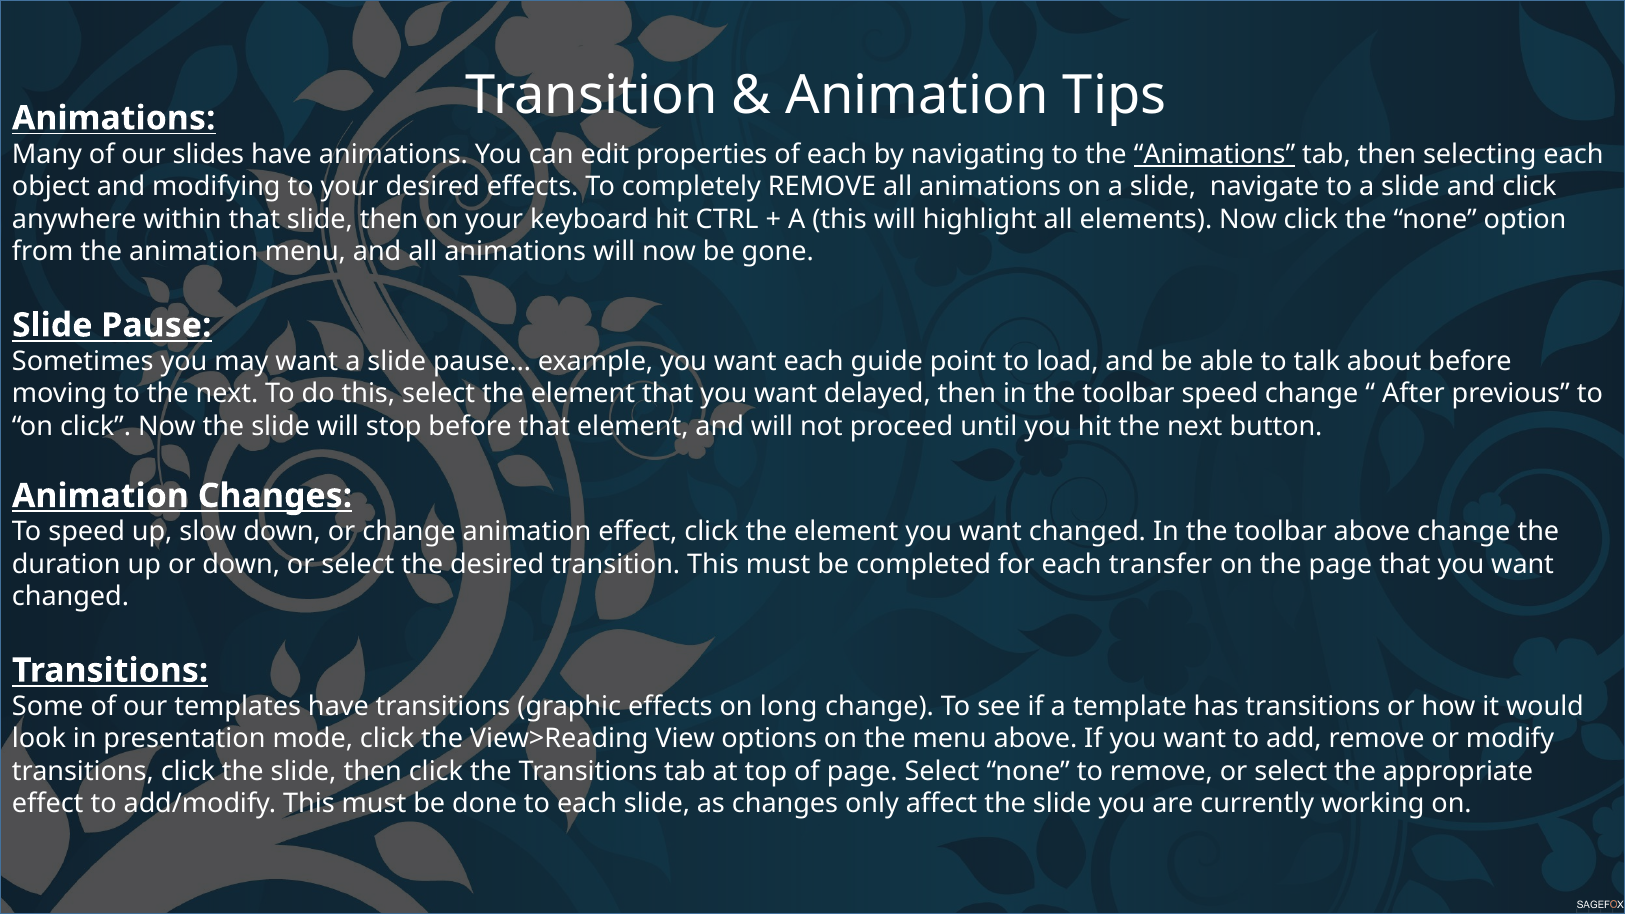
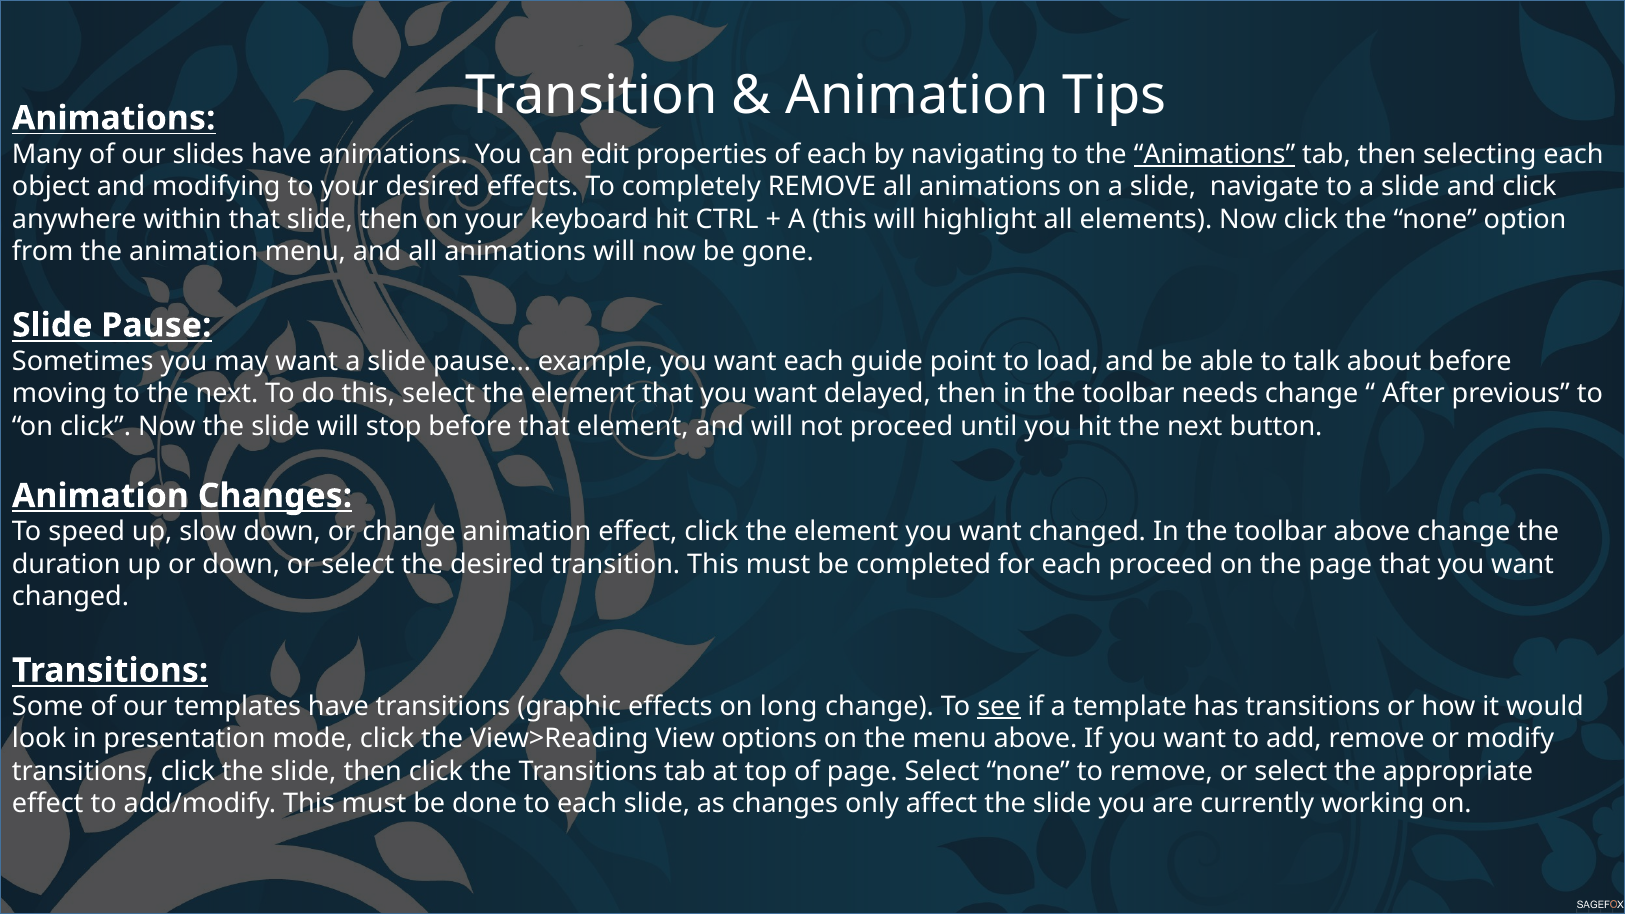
toolbar speed: speed -> needs
each transfer: transfer -> proceed
see underline: none -> present
